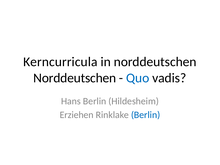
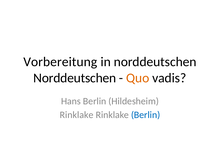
Kerncurricula: Kerncurricula -> Vorbereitung
Quo colour: blue -> orange
Erziehen at (77, 115): Erziehen -> Rinklake
